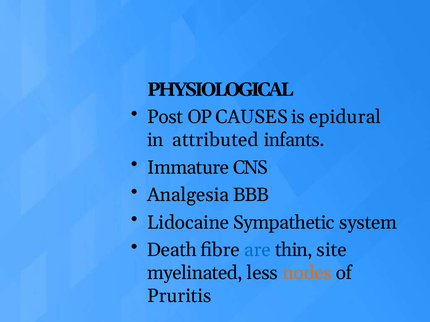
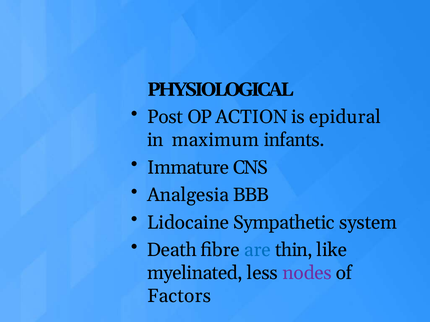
CAUSES: CAUSES -> ACTION
attributed: attributed -> maximum
site: site -> like
nodes colour: orange -> purple
Pruritis: Pruritis -> Factors
